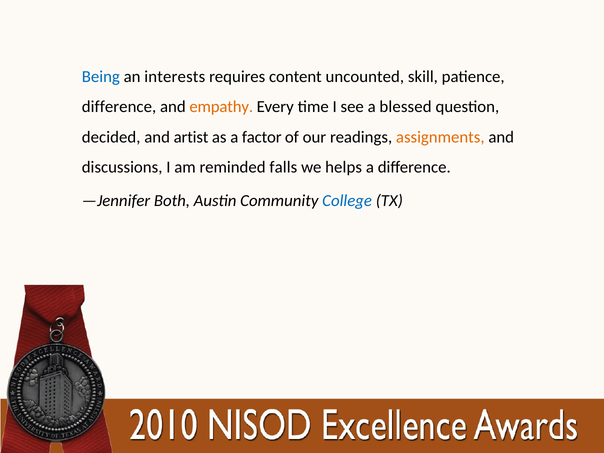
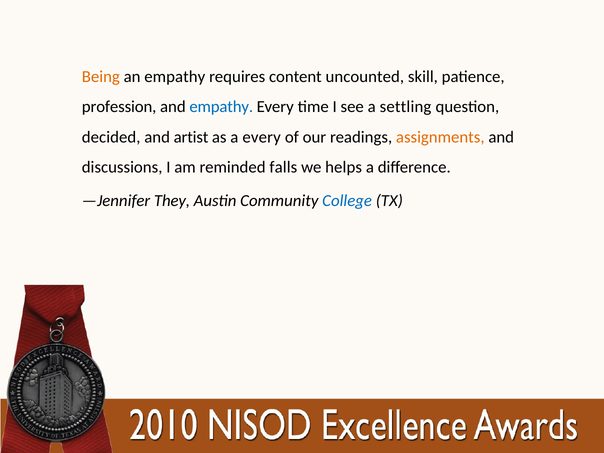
Being colour: blue -> orange
an interests: interests -> empathy
difference at (119, 107): difference -> profession
empathy at (221, 107) colour: orange -> blue
blessed: blessed -> settling
a factor: factor -> every
Both: Both -> They
